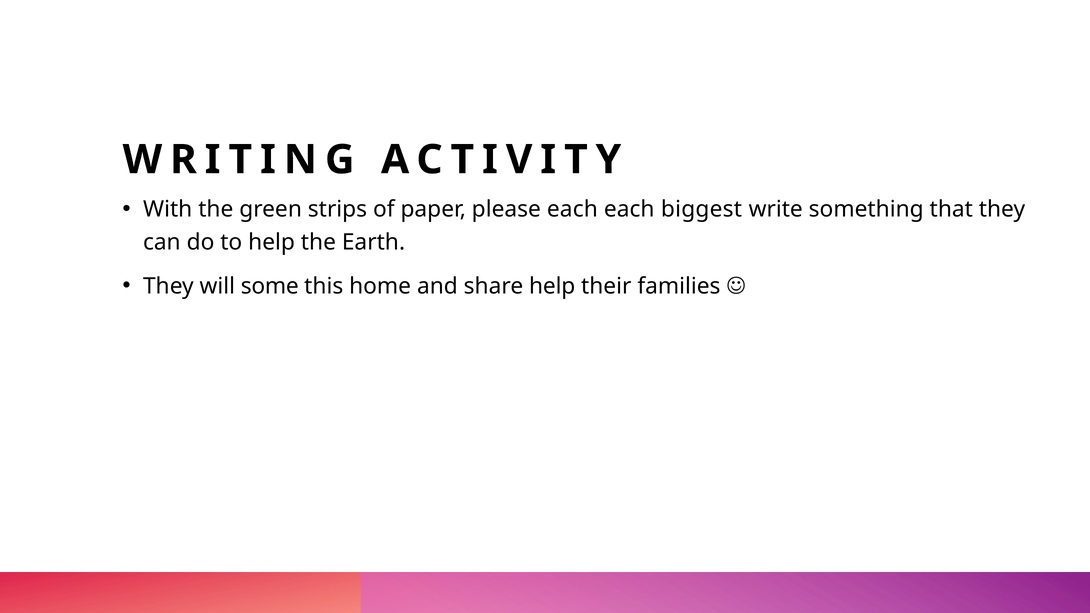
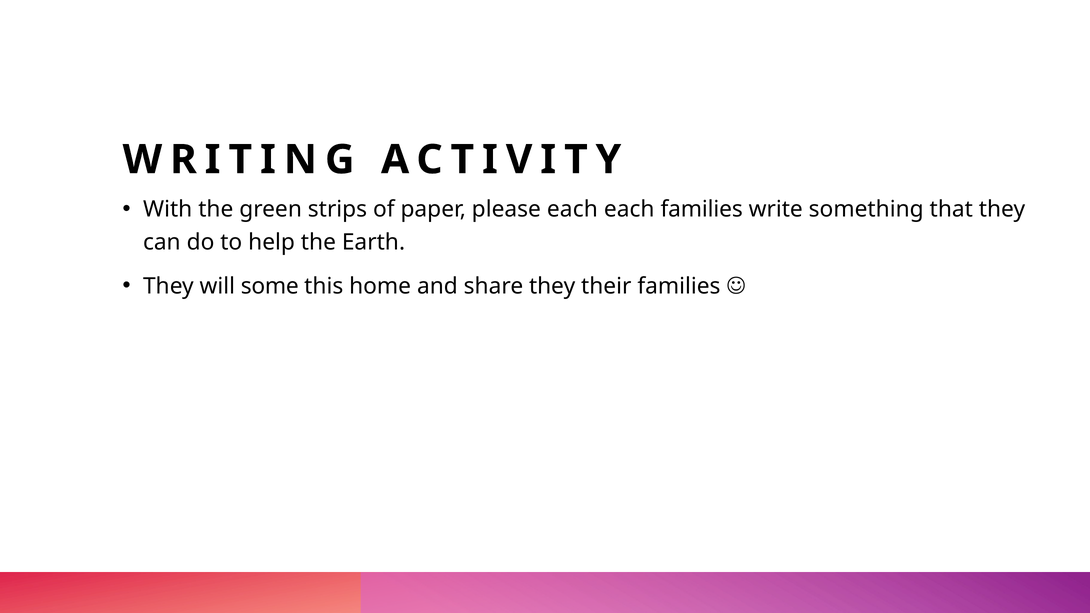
each biggest: biggest -> families
share help: help -> they
